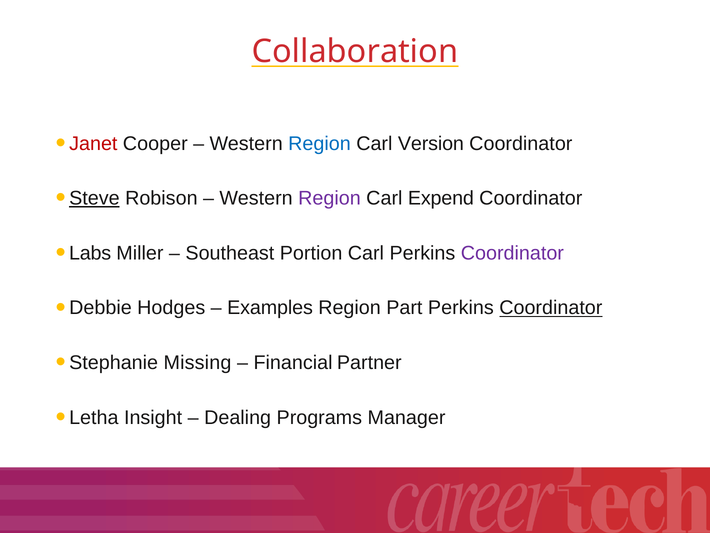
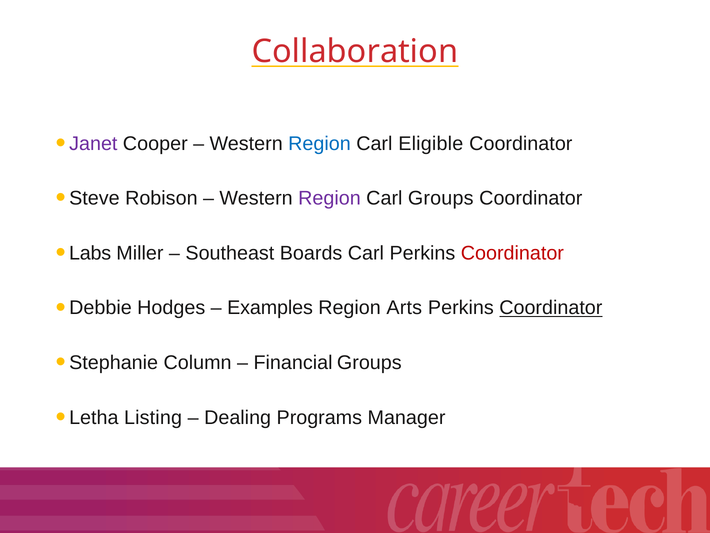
Janet colour: red -> purple
Version: Version -> Eligible
Steve underline: present -> none
Carl Expend: Expend -> Groups
Portion: Portion -> Boards
Coordinator at (512, 253) colour: purple -> red
Part: Part -> Arts
Missing: Missing -> Column
Financial Partner: Partner -> Groups
Insight: Insight -> Listing
